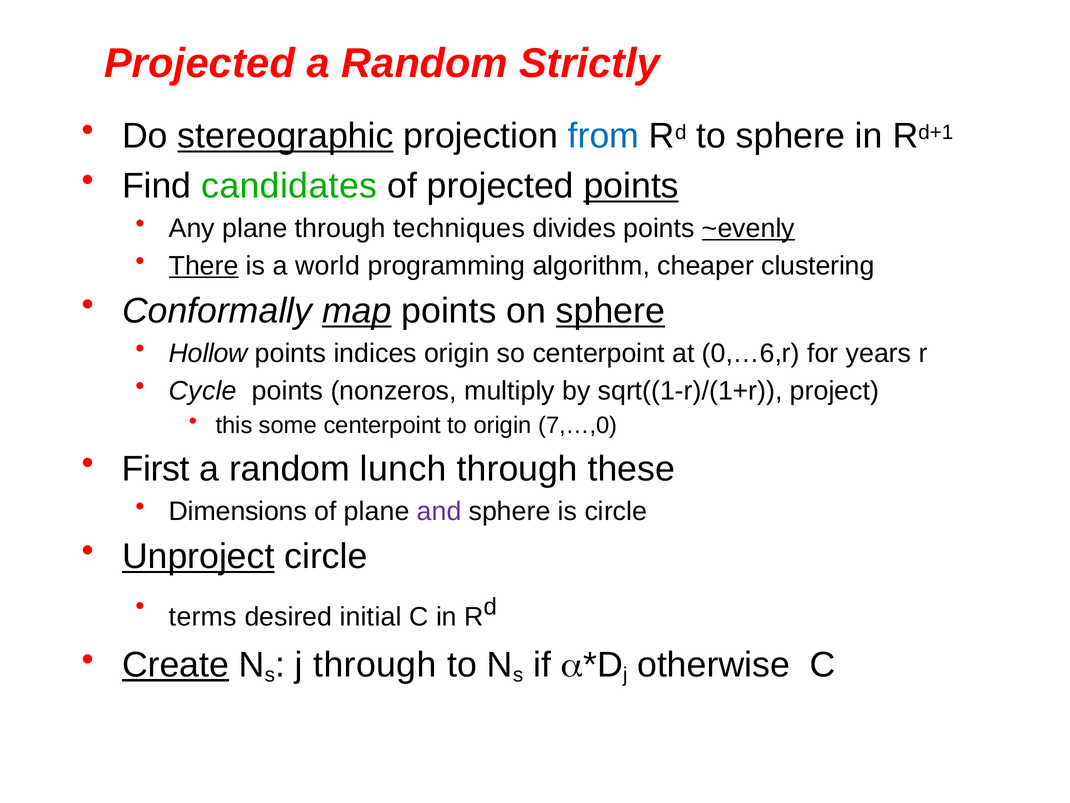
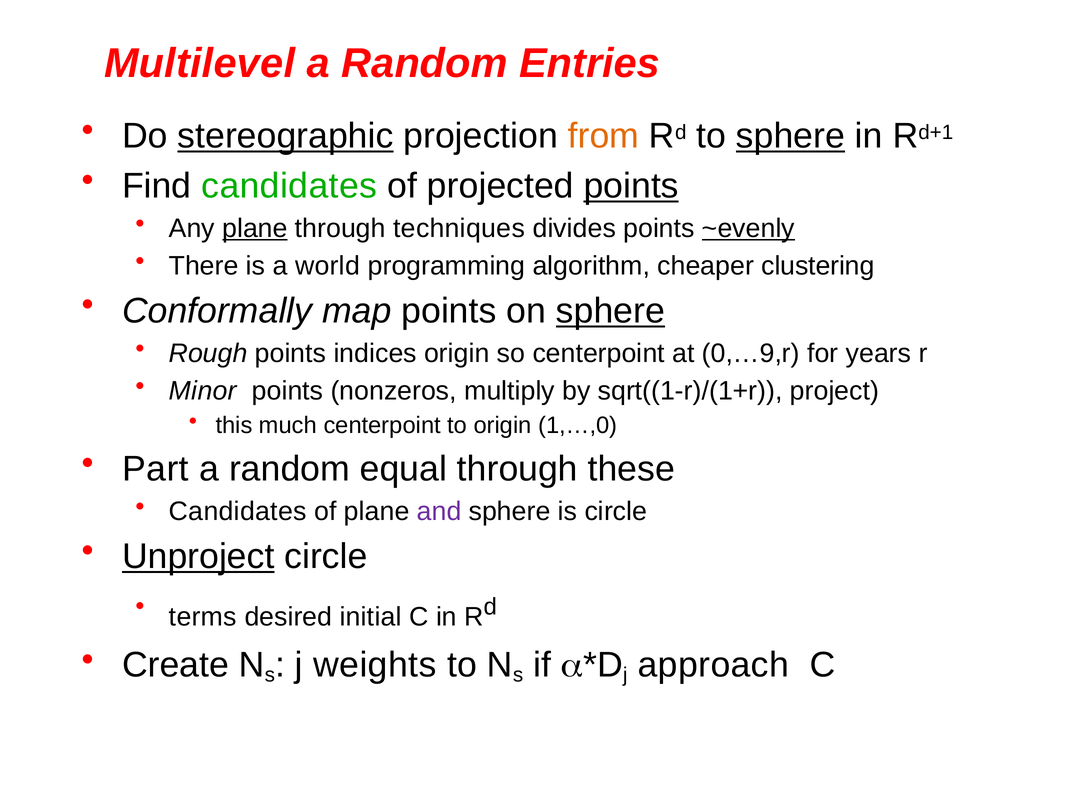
Projected at (200, 63): Projected -> Multilevel
Strictly: Strictly -> Entries
from colour: blue -> orange
sphere at (790, 136) underline: none -> present
plane at (255, 228) underline: none -> present
There underline: present -> none
map underline: present -> none
Hollow: Hollow -> Rough
0,…6,r: 0,…6,r -> 0,…9,r
Cycle: Cycle -> Minor
some: some -> much
7,…,0: 7,…,0 -> 1,…,0
First: First -> Part
lunch: lunch -> equal
Dimensions at (238, 511): Dimensions -> Candidates
Create underline: present -> none
j through: through -> weights
otherwise: otherwise -> approach
